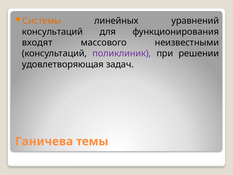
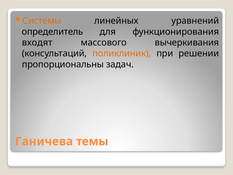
консультаций at (52, 32): консультаций -> определитель
неизвестными: неизвестными -> вычеркивания
поликлиник colour: purple -> orange
удовлетворяющая: удовлетворяющая -> пропорциональны
